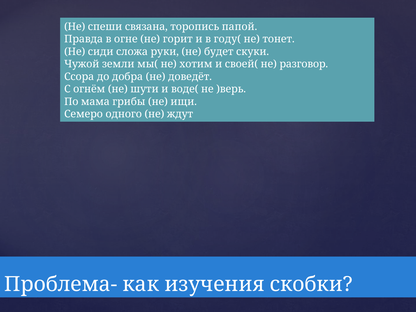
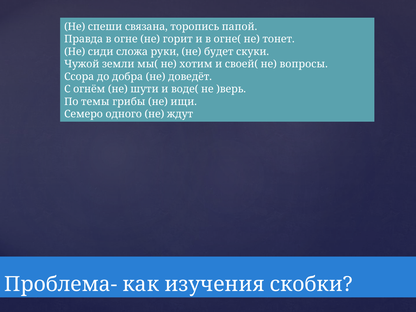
году(: году( -> огне(
разговор: разговор -> вопросы
мама: мама -> темы
